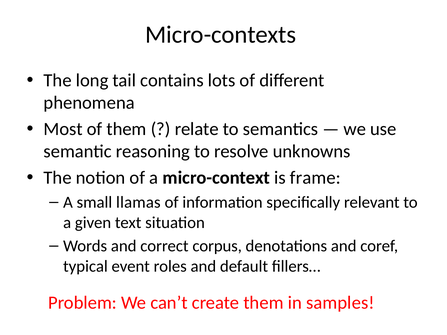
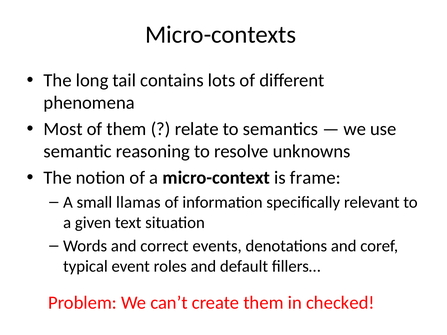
corpus: corpus -> events
samples: samples -> checked
